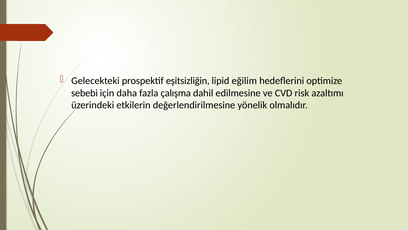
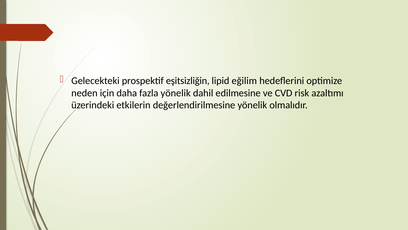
sebebi: sebebi -> neden
fazla çalışma: çalışma -> yönelik
